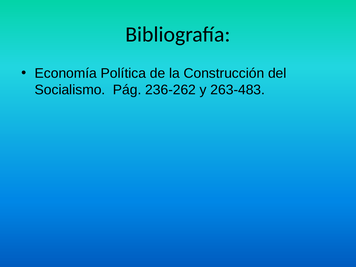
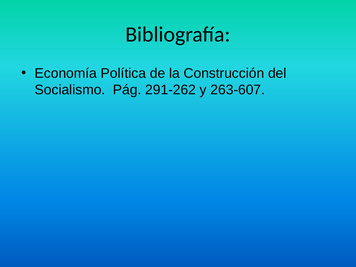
236-262: 236-262 -> 291-262
263-483: 263-483 -> 263-607
